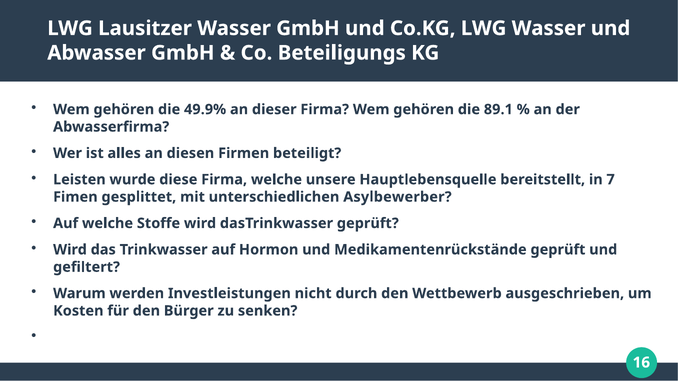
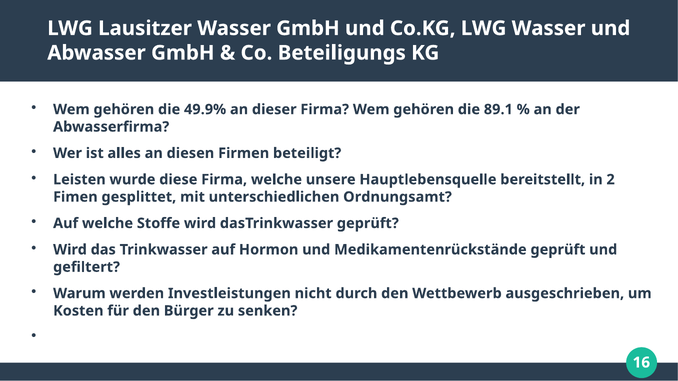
7: 7 -> 2
Asylbewerber: Asylbewerber -> Ordnungsamt
